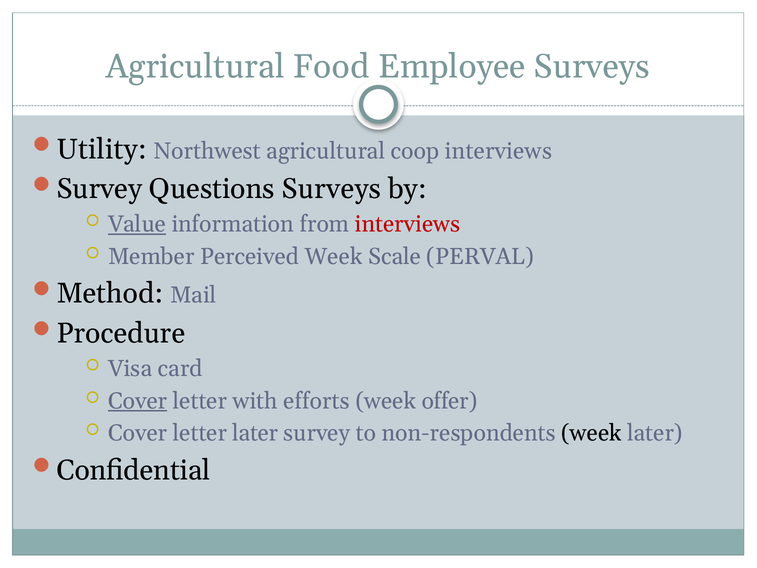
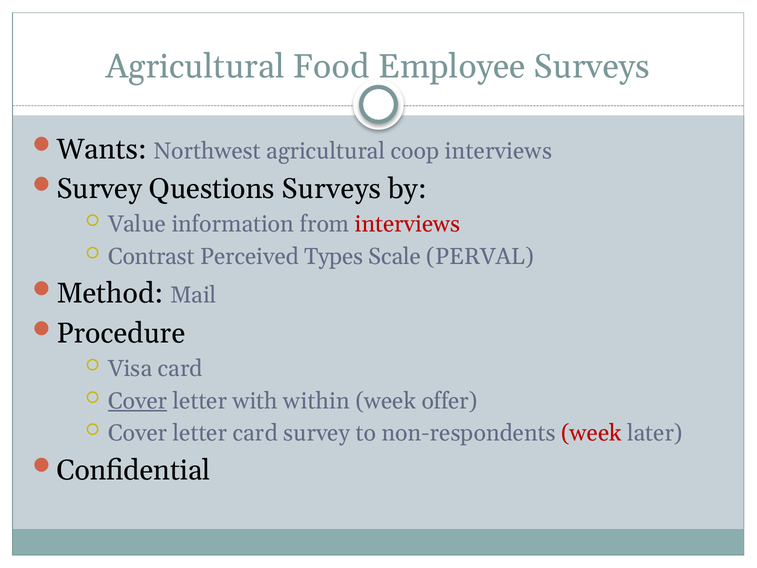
Utility: Utility -> Wants
Value underline: present -> none
Member: Member -> Contrast
Perceived Week: Week -> Types
efforts: efforts -> within
letter later: later -> card
week at (591, 433) colour: black -> red
